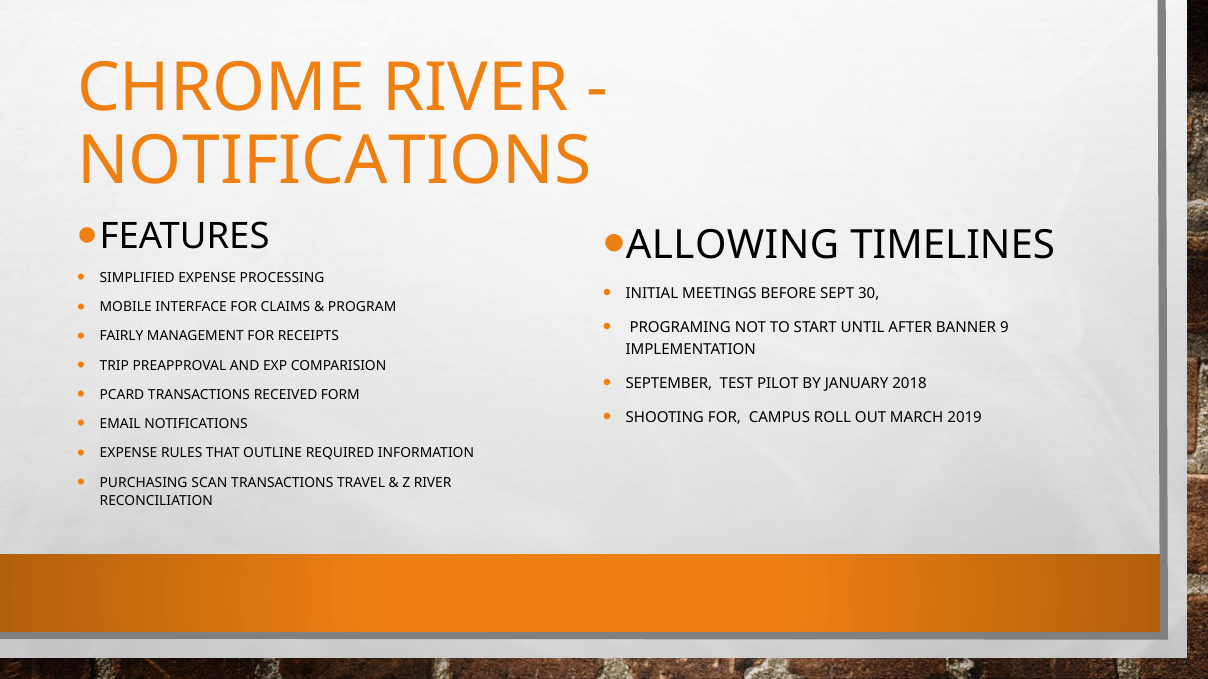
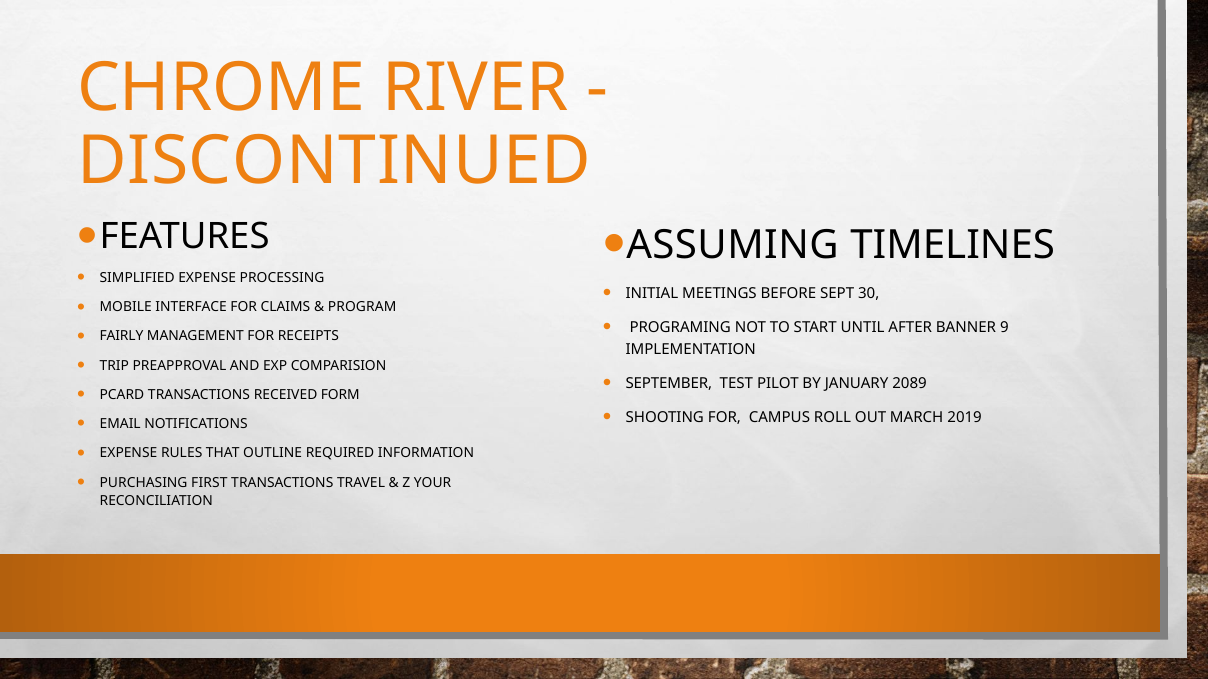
NOTIFICATIONS at (335, 162): NOTIFICATIONS -> DISCONTINUED
ALLOWING: ALLOWING -> ASSUMING
2018: 2018 -> 2089
SCAN: SCAN -> FIRST
Z RIVER: RIVER -> YOUR
